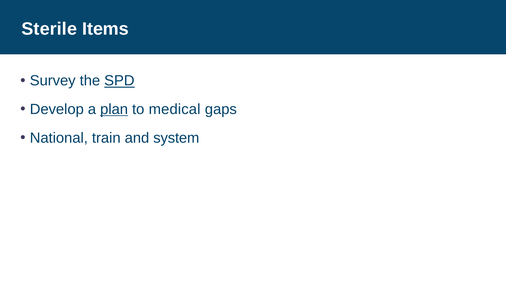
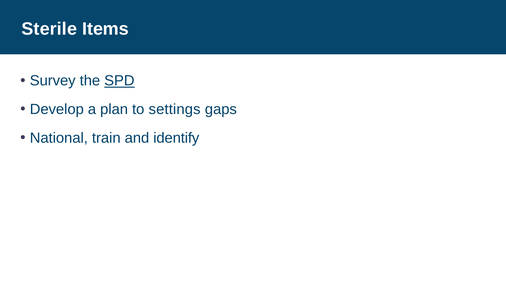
plan underline: present -> none
medical: medical -> settings
system: system -> identify
